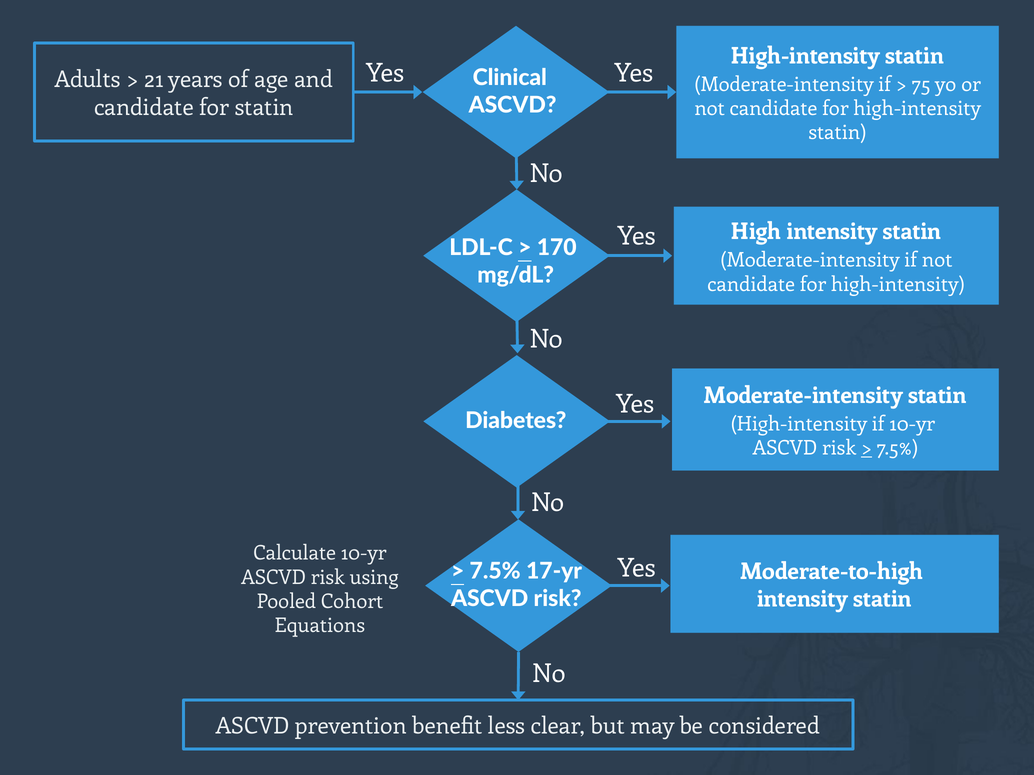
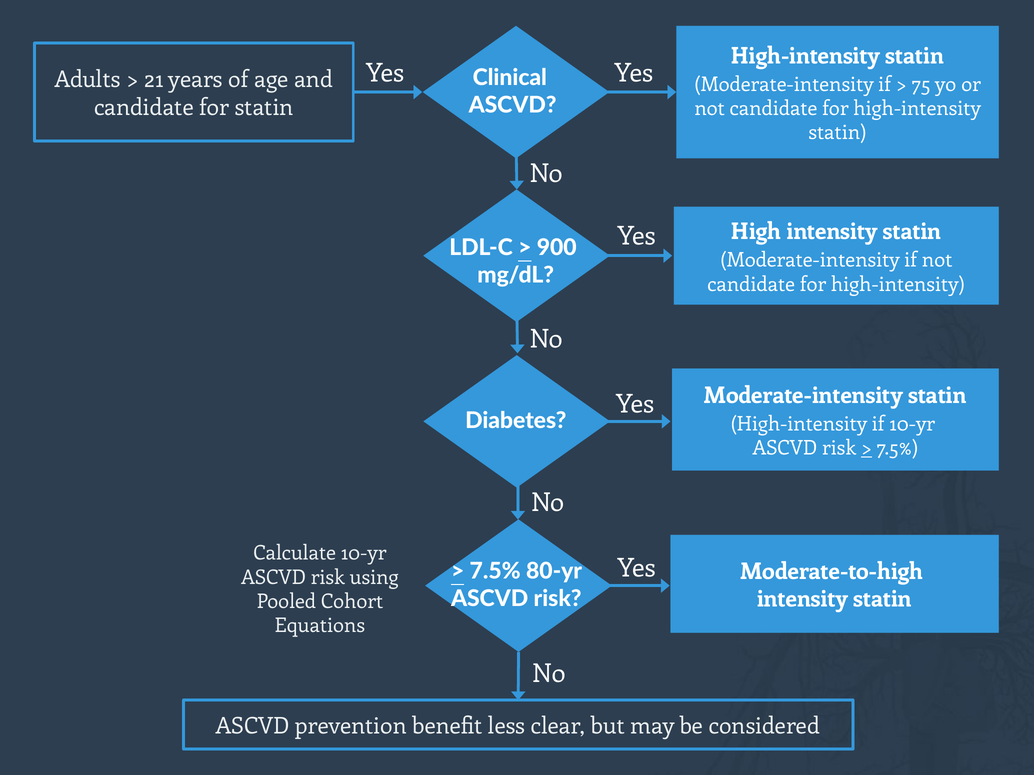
170: 170 -> 900
17-yr: 17-yr -> 80-yr
